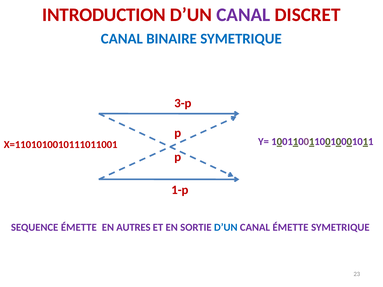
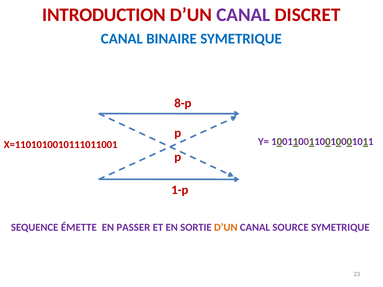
3-p: 3-p -> 8-p
AUTRES: AUTRES -> PASSER
D’UN at (226, 227) colour: blue -> orange
CANAL ÉMETTE: ÉMETTE -> SOURCE
